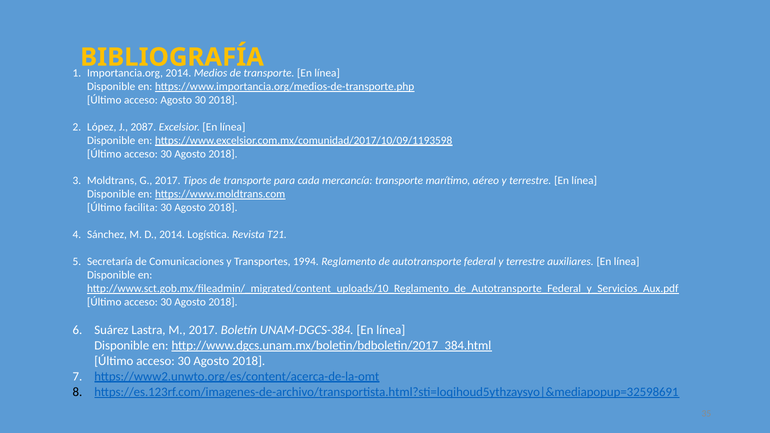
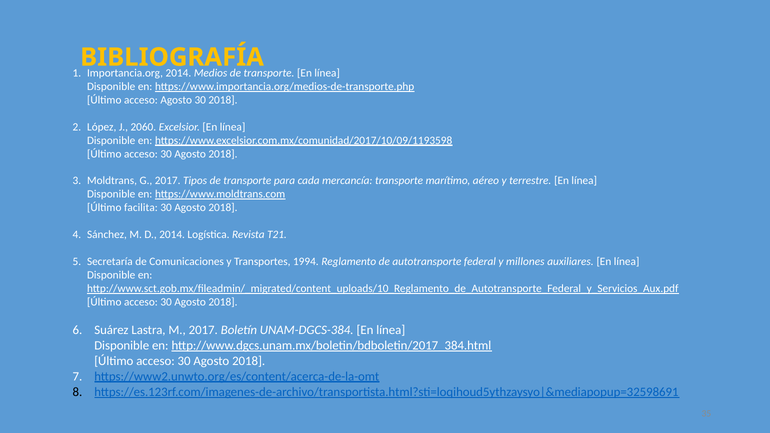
2087: 2087 -> 2060
federal y terrestre: terrestre -> millones
